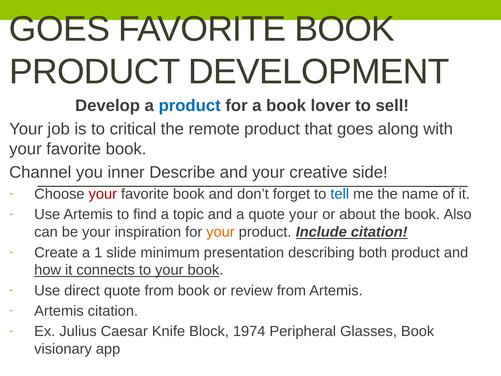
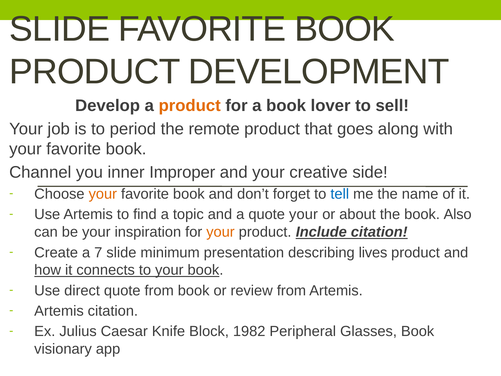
GOES at (60, 29): GOES -> SLIDE
product at (190, 106) colour: blue -> orange
critical: critical -> period
Describe: Describe -> Improper
your at (103, 194) colour: red -> orange
1: 1 -> 7
both: both -> lives
1974: 1974 -> 1982
